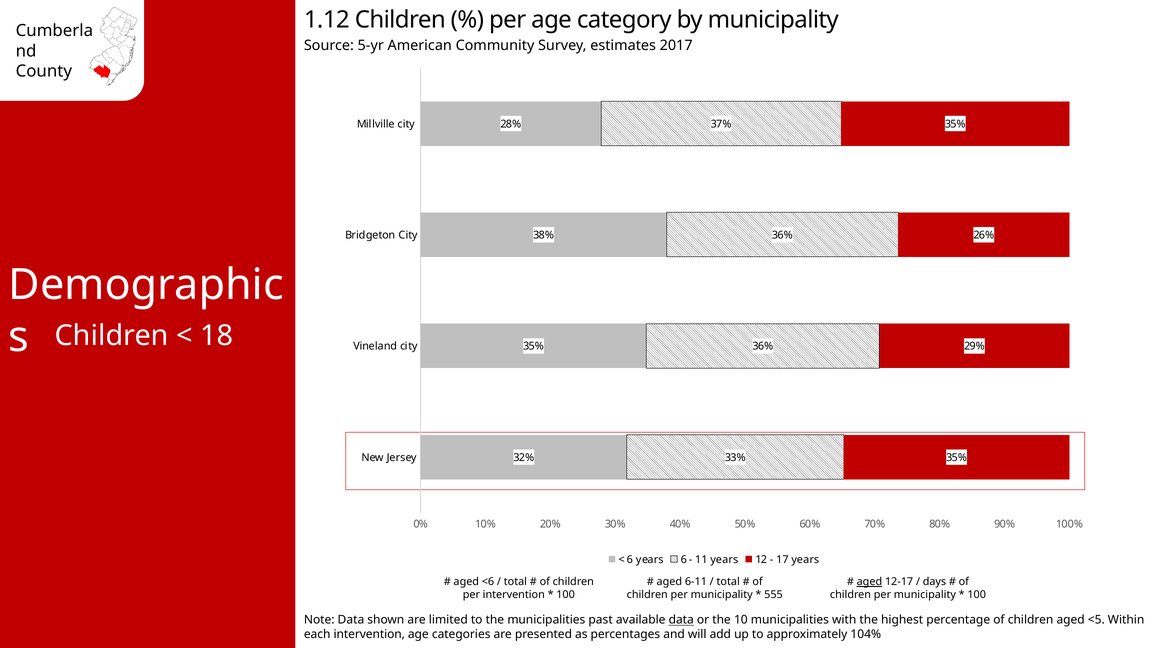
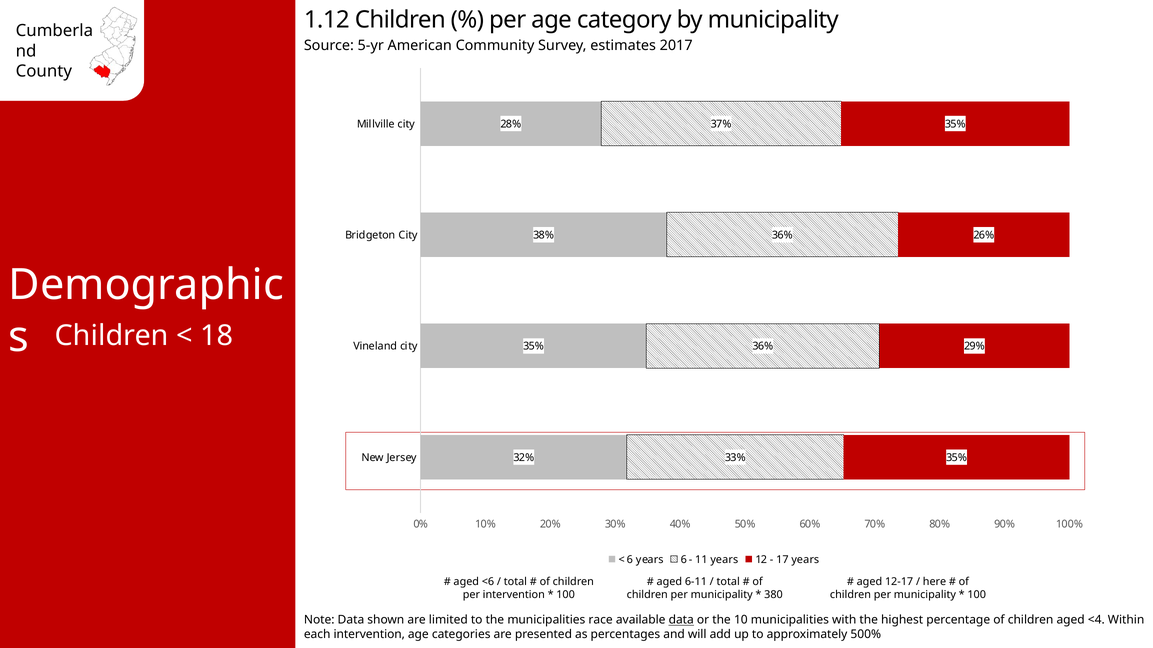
aged at (869, 582) underline: present -> none
days: days -> here
555: 555 -> 380
past: past -> race
<5: <5 -> <4
104%: 104% -> 500%
